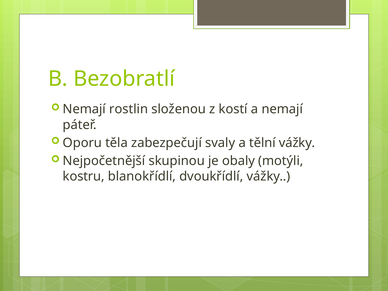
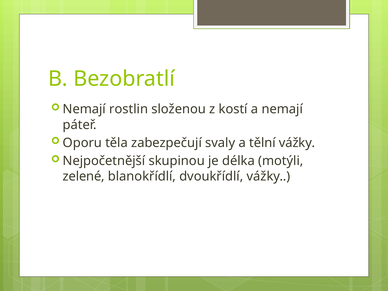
obaly: obaly -> délka
kostru: kostru -> zelené
